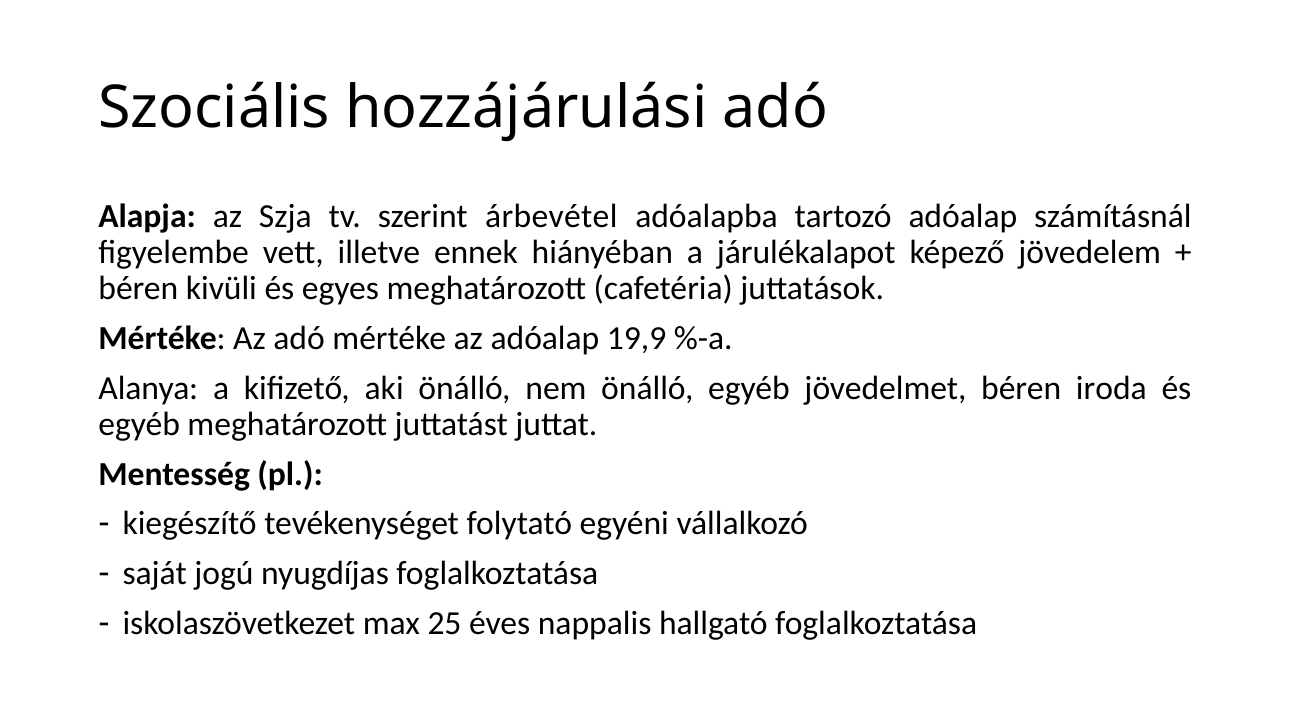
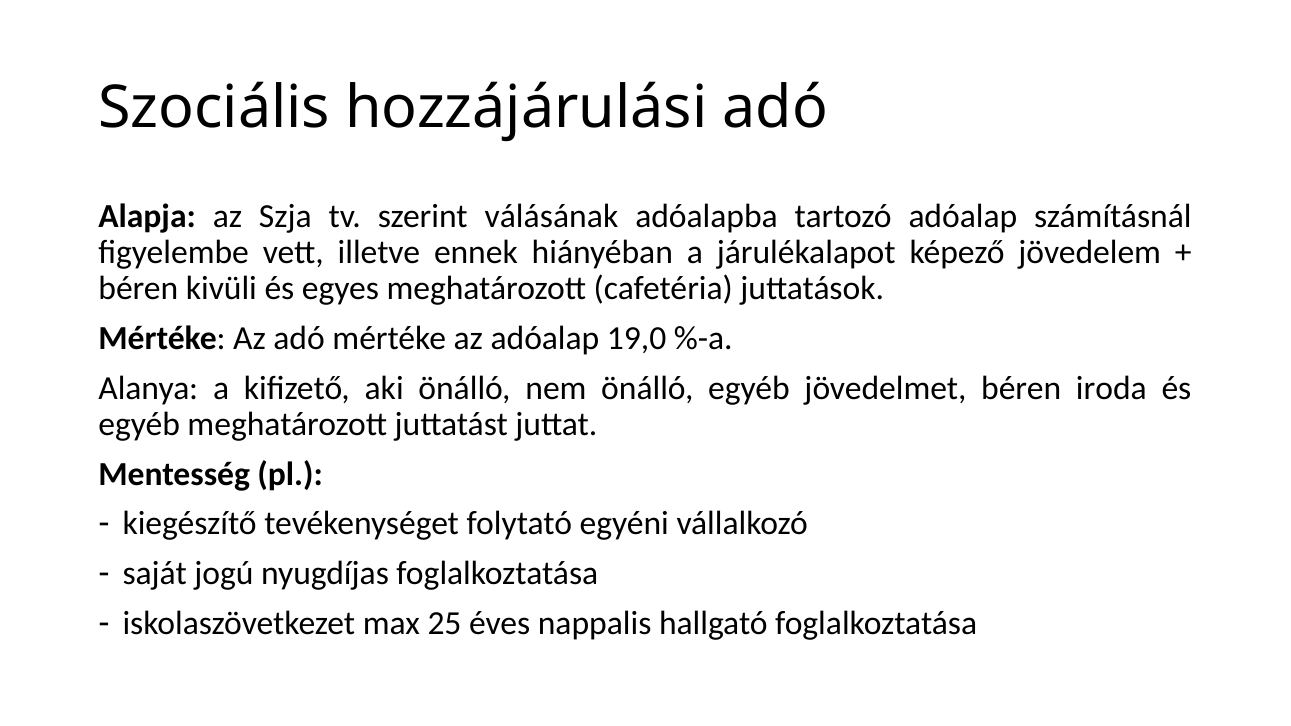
árbevétel: árbevétel -> válásának
19,9: 19,9 -> 19,0
